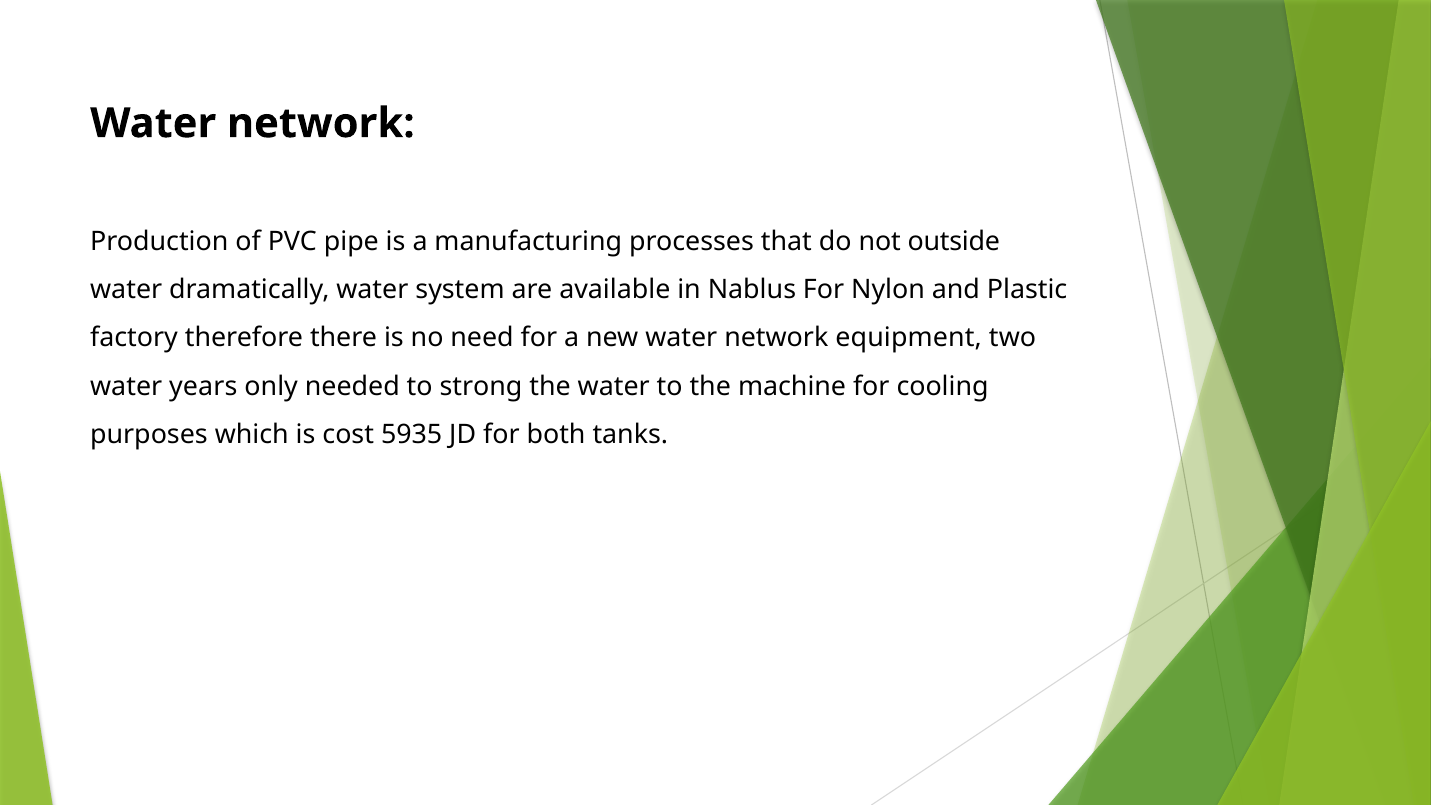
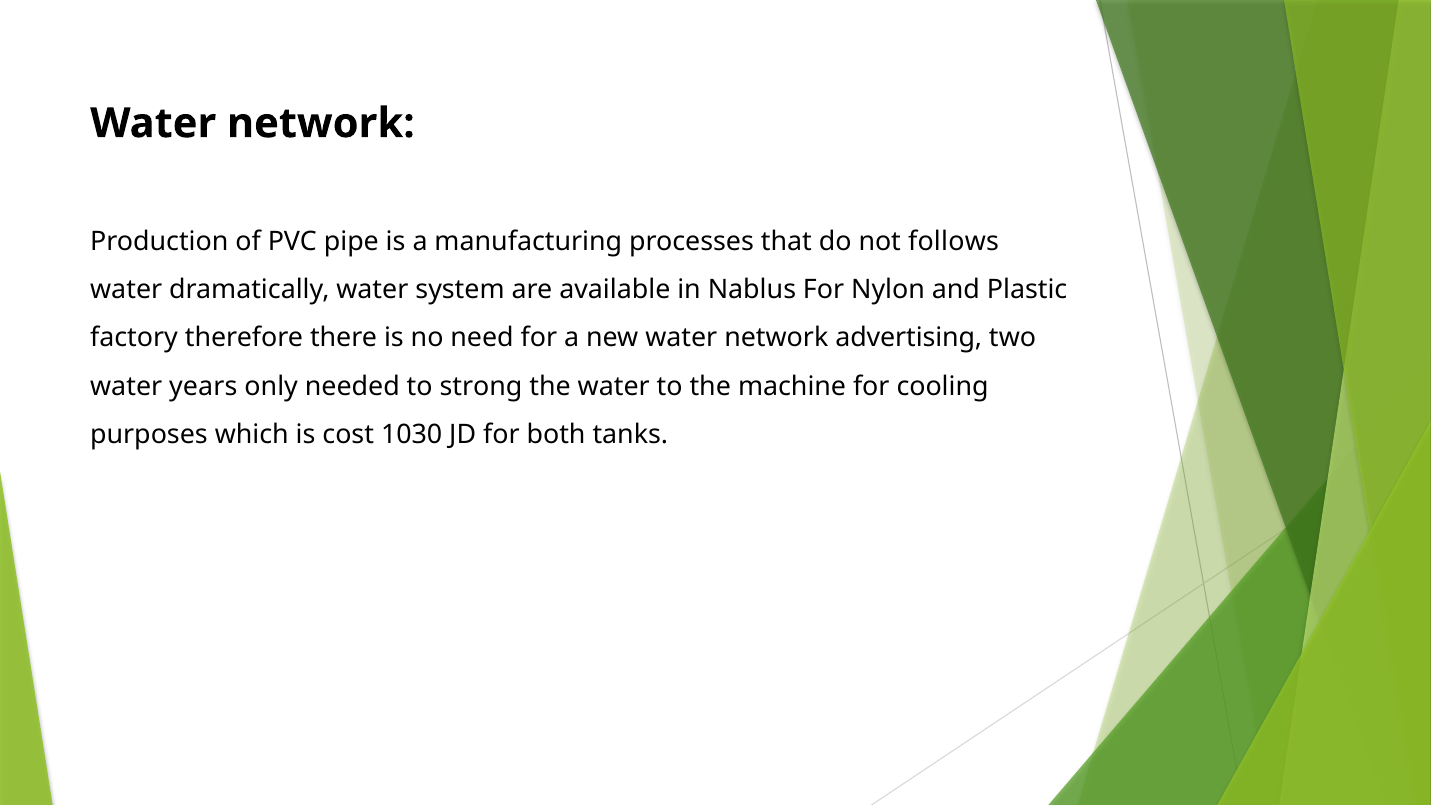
outside: outside -> follows
equipment: equipment -> advertising
5935: 5935 -> 1030
